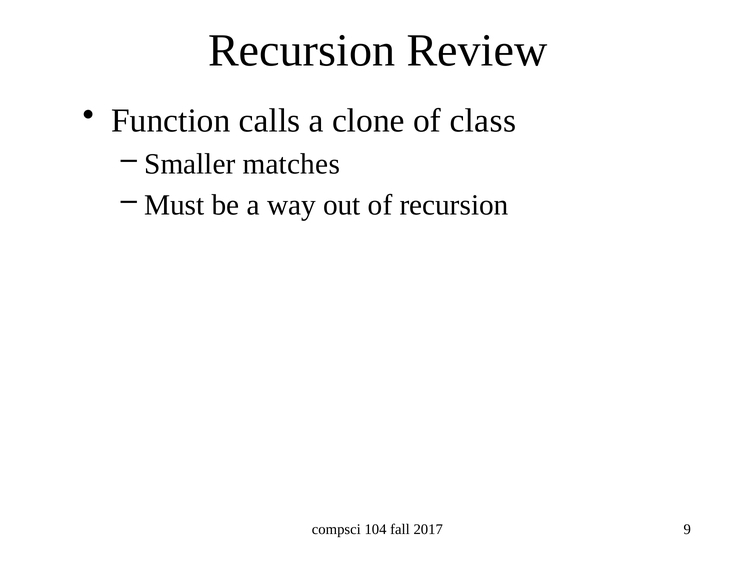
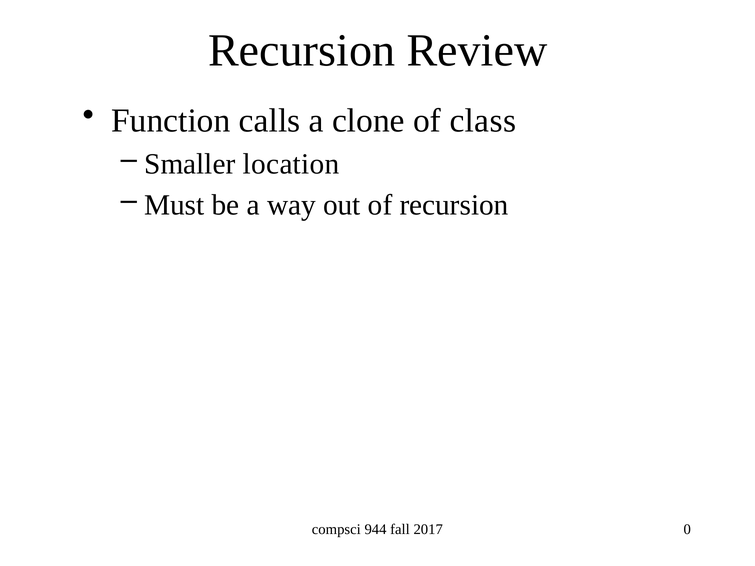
matches: matches -> location
104: 104 -> 944
9: 9 -> 0
